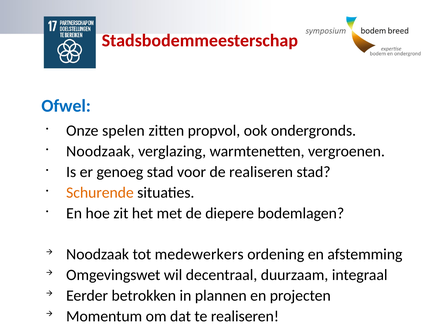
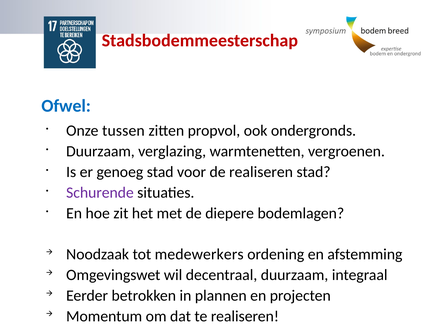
spelen: spelen -> tussen
Noodzaak at (100, 151): Noodzaak -> Duurzaam
Schurende colour: orange -> purple
